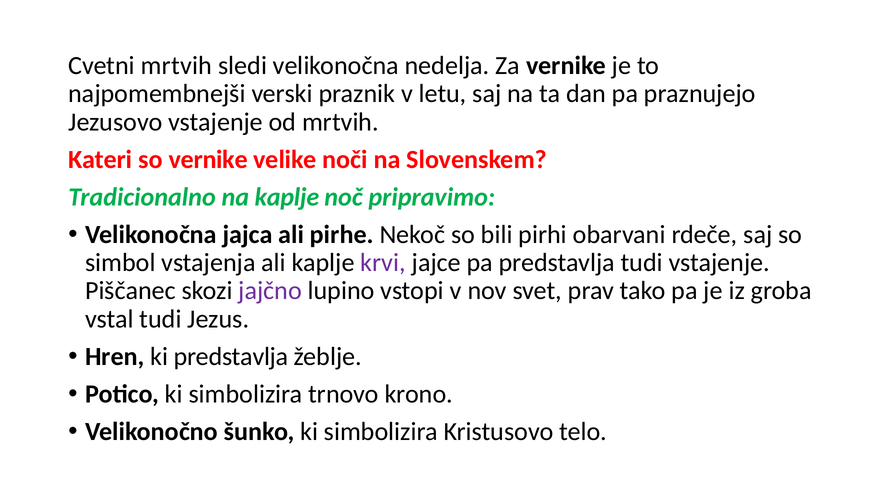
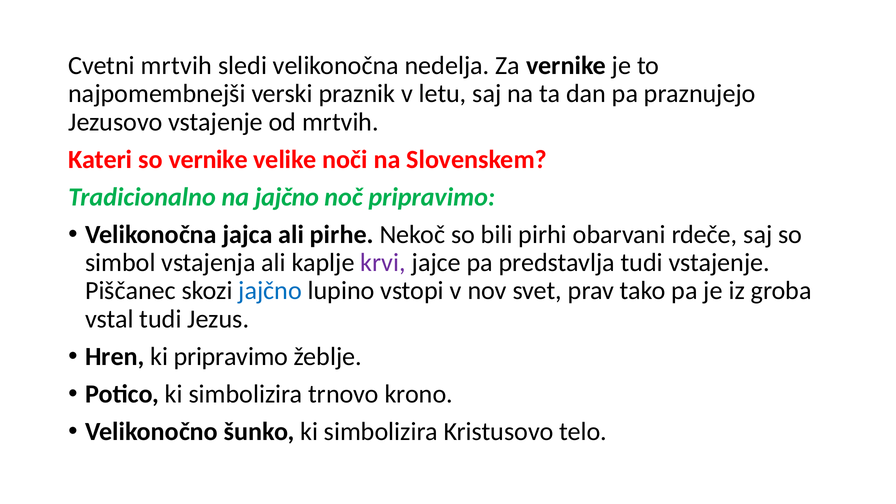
na kaplje: kaplje -> jajčno
jajčno at (270, 291) colour: purple -> blue
ki predstavlja: predstavlja -> pripravimo
